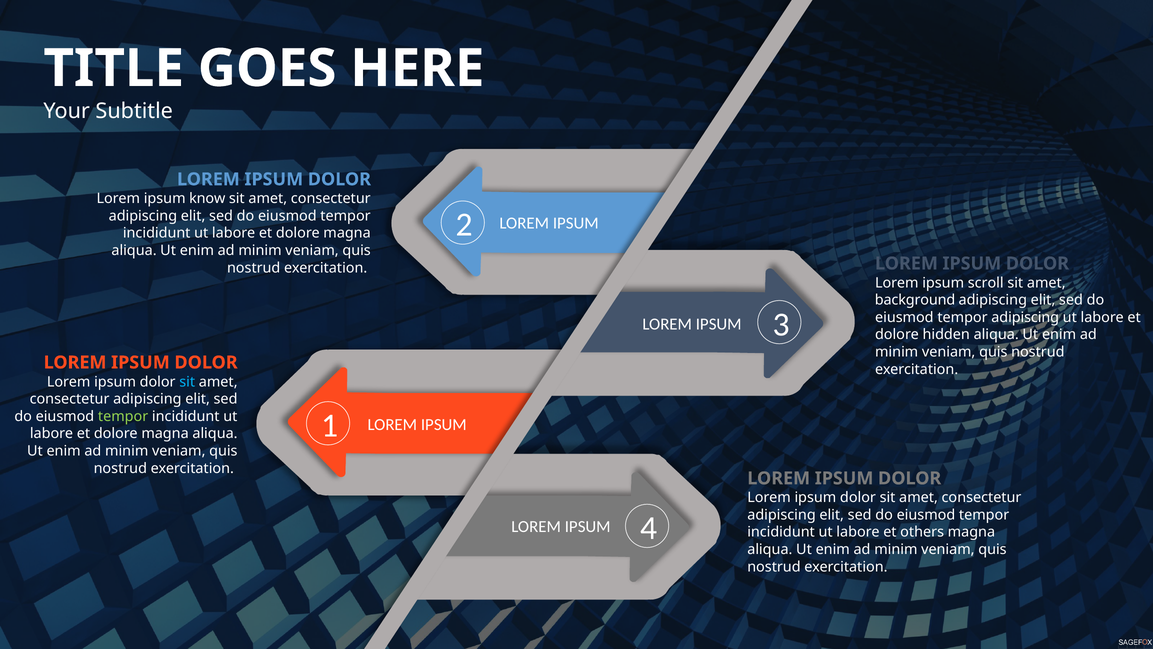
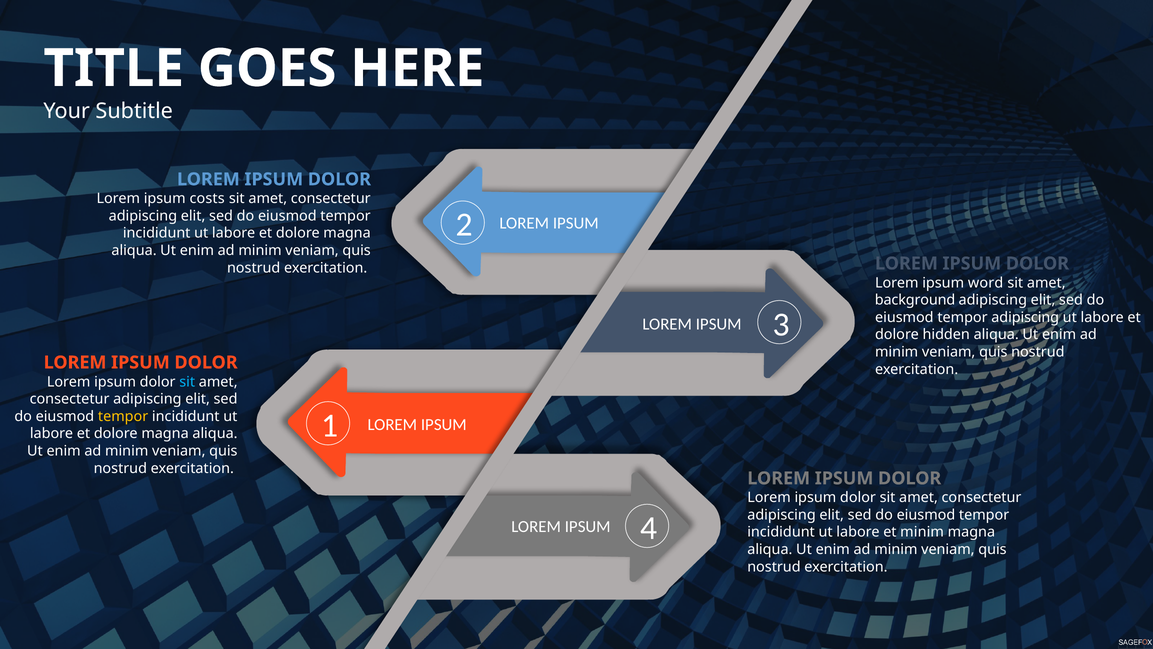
know: know -> costs
scroll: scroll -> word
tempor at (123, 416) colour: light green -> yellow
et others: others -> minim
